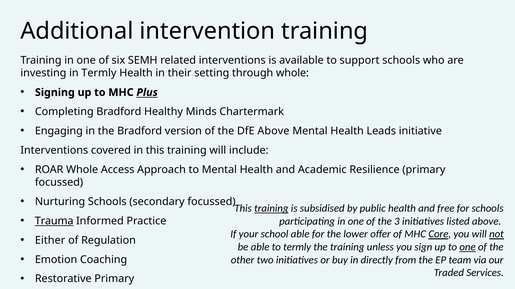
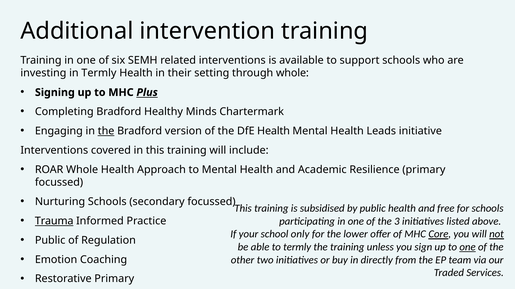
the at (106, 131) underline: none -> present
DfE Above: Above -> Health
Whole Access: Access -> Health
training at (271, 209) underline: present -> none
school able: able -> only
Either at (50, 241): Either -> Public
